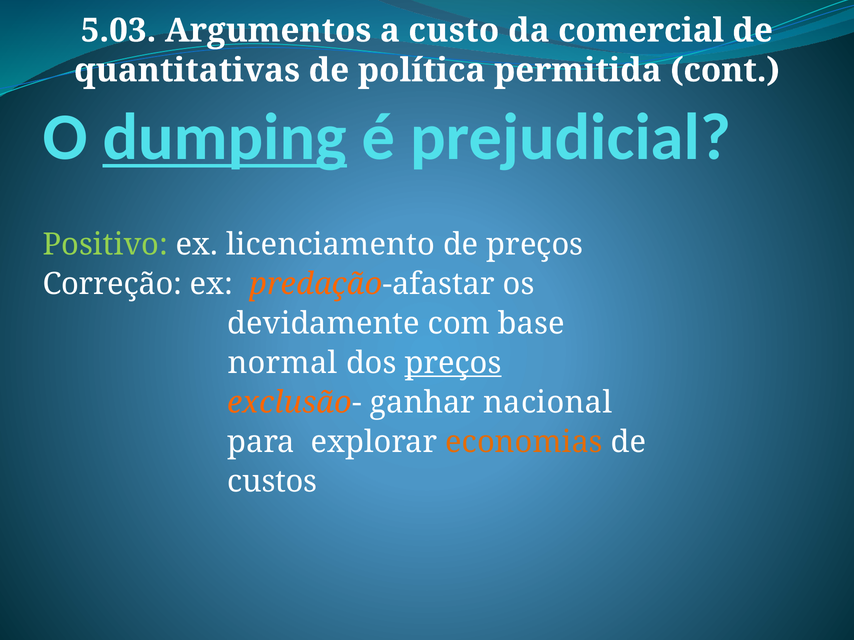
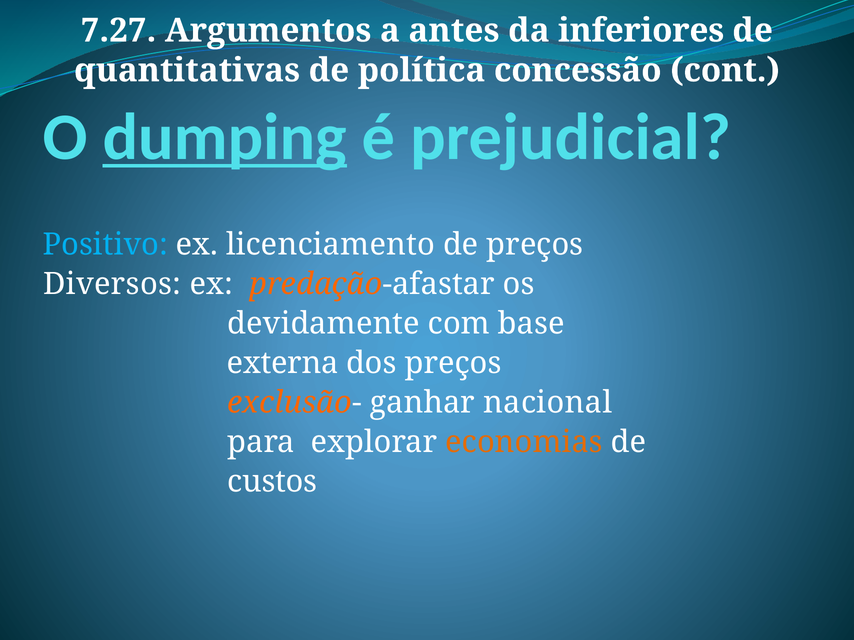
5.03: 5.03 -> 7.27
custo: custo -> antes
comercial: comercial -> inferiores
permitida: permitida -> concessão
Positivo colour: light green -> light blue
Correção: Correção -> Diversos
normal: normal -> externa
preços at (453, 363) underline: present -> none
